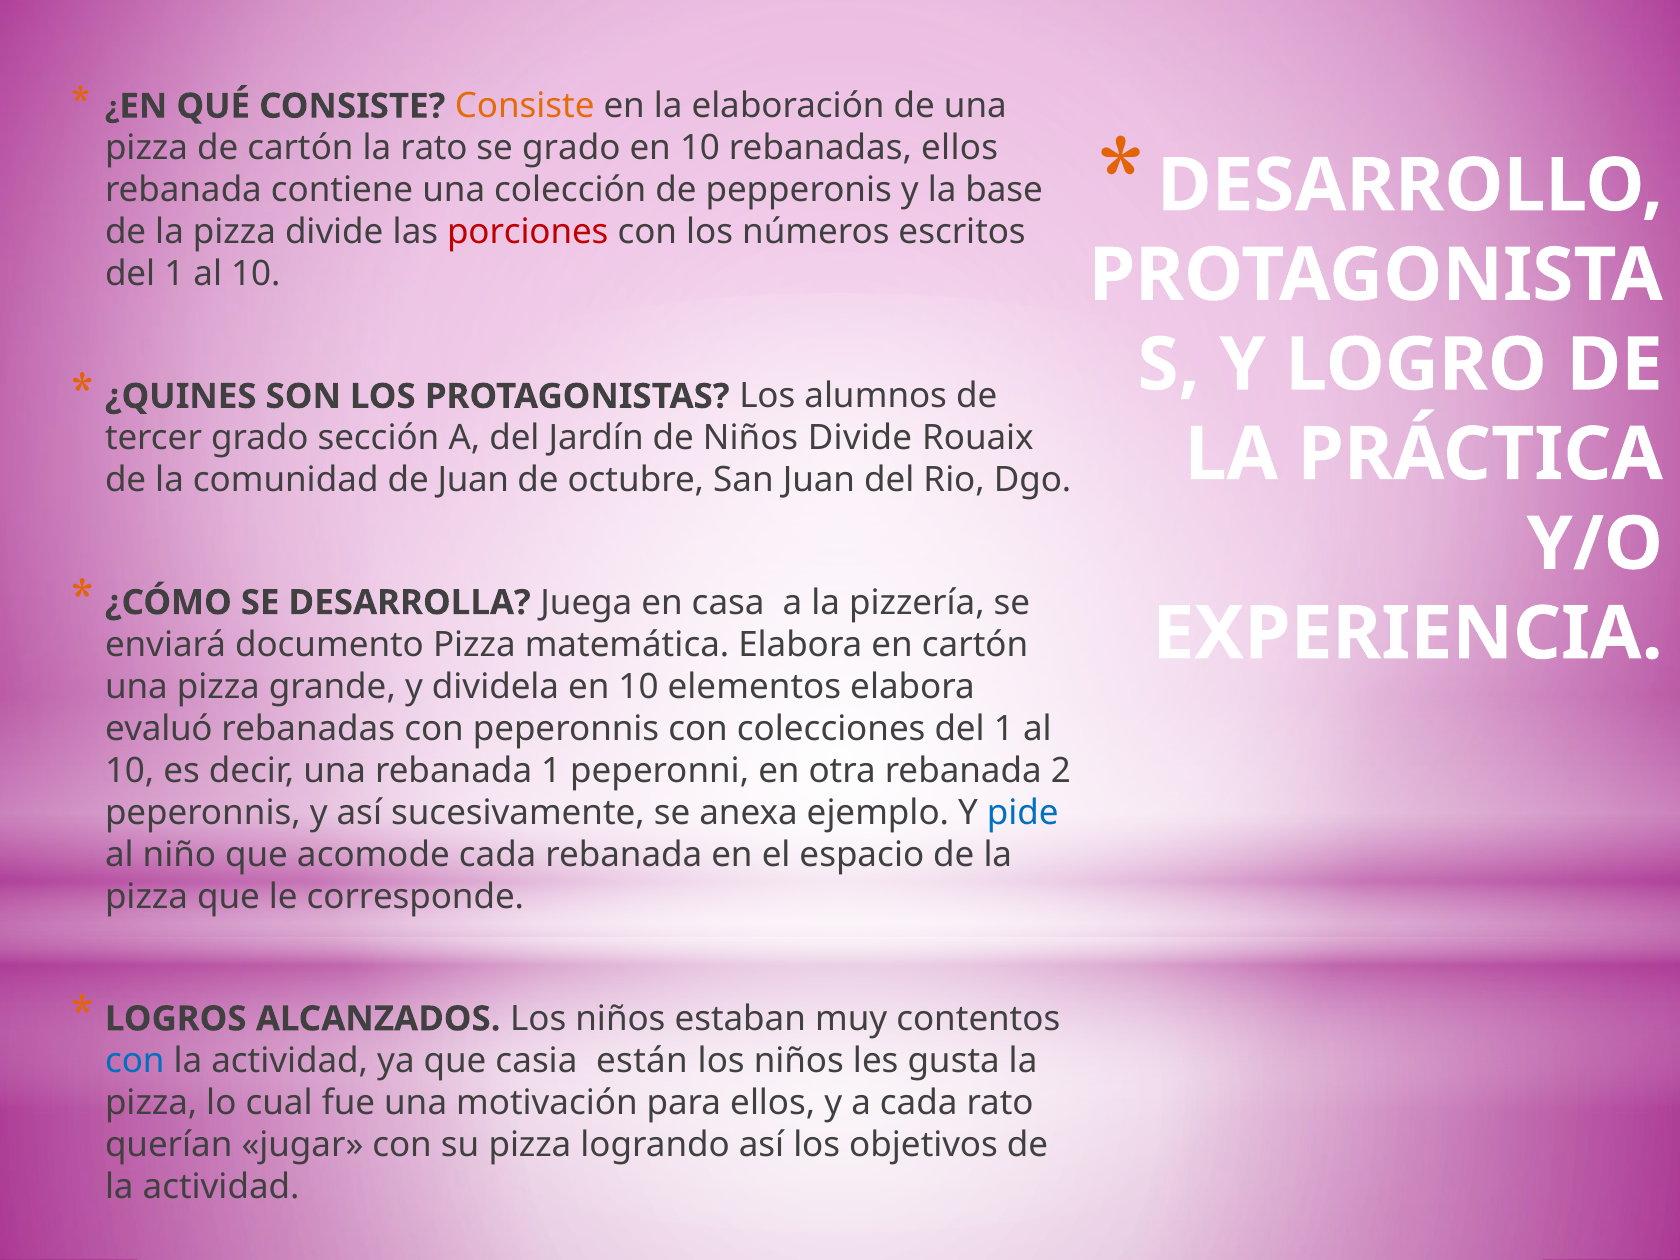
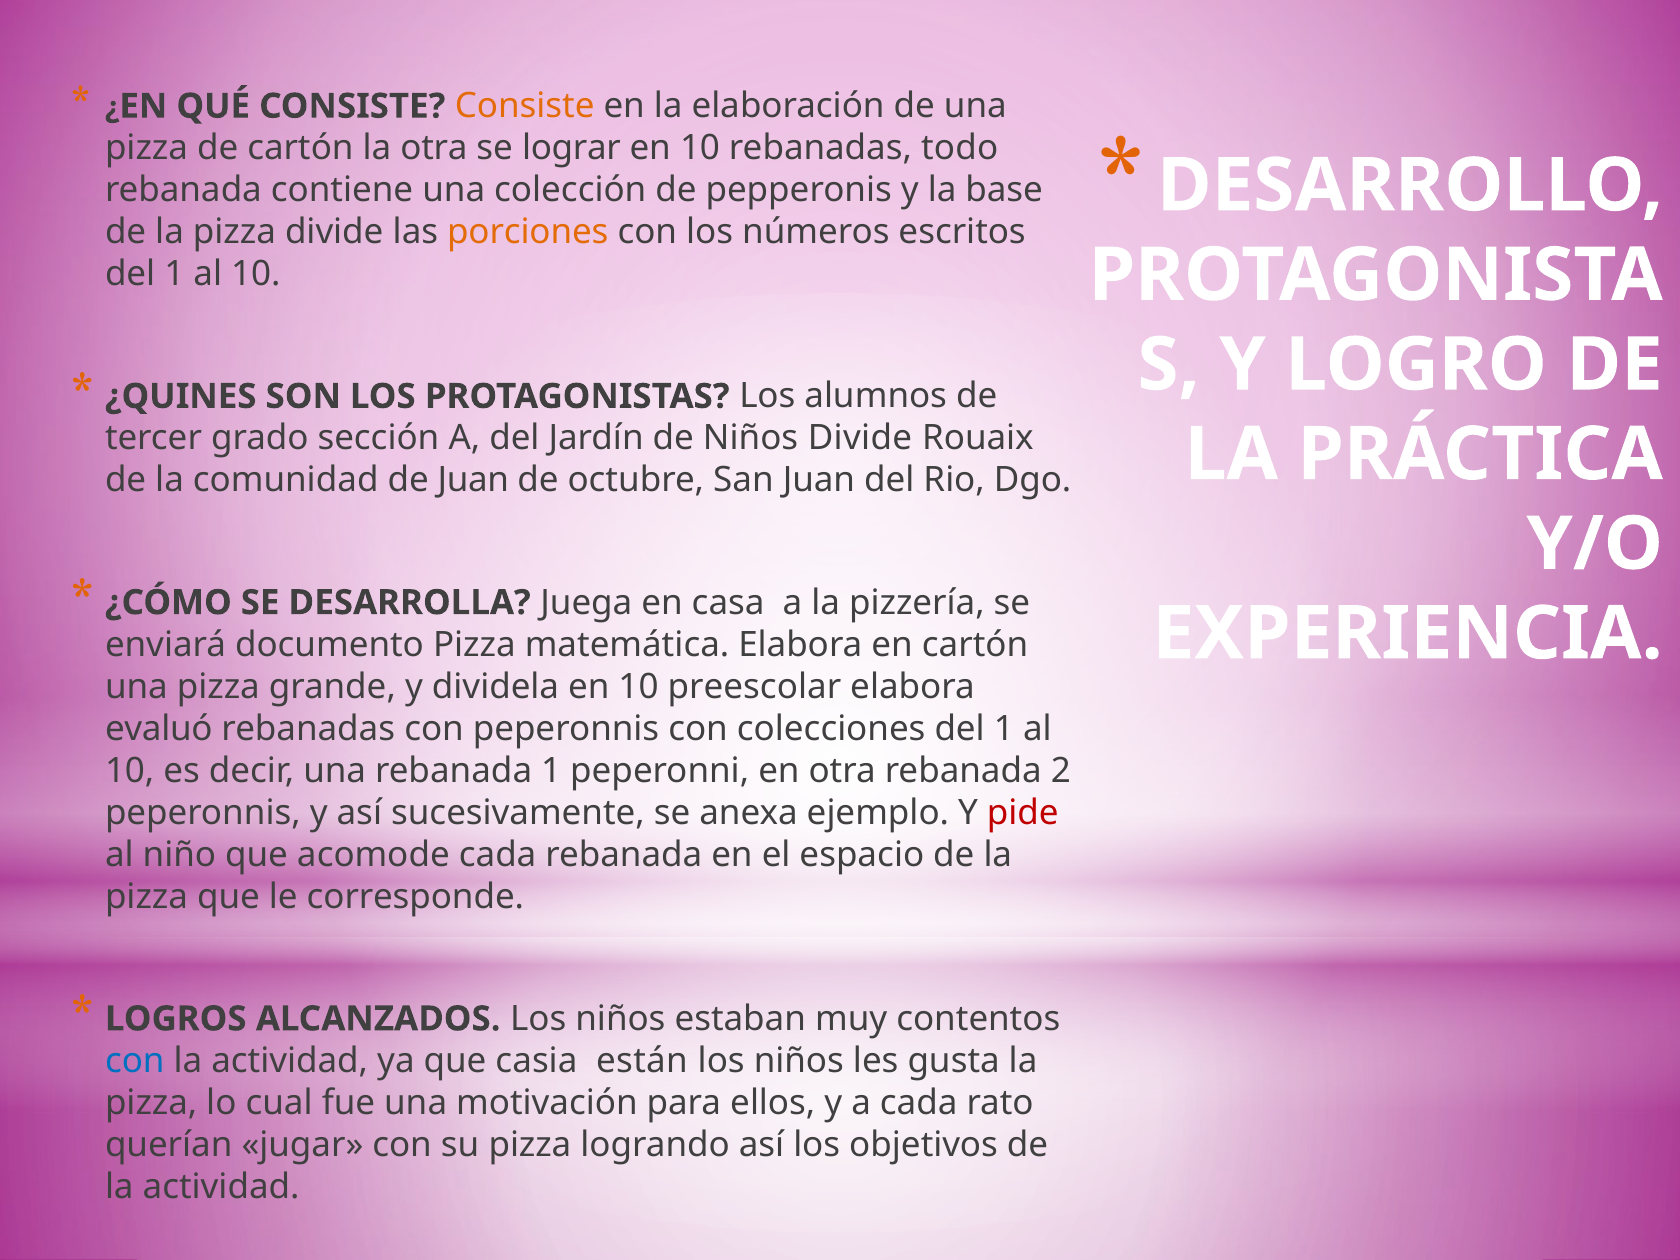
la rato: rato -> otra
se grado: grado -> lograr
rebanadas ellos: ellos -> todo
porciones colour: red -> orange
elementos: elementos -> preescolar
pide colour: blue -> red
